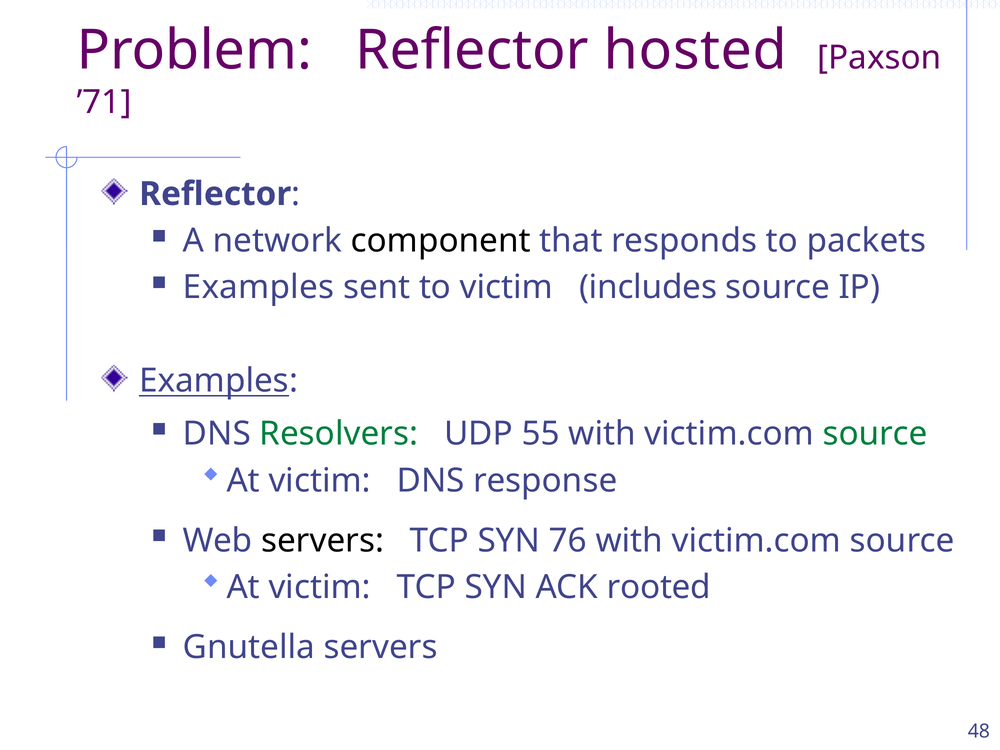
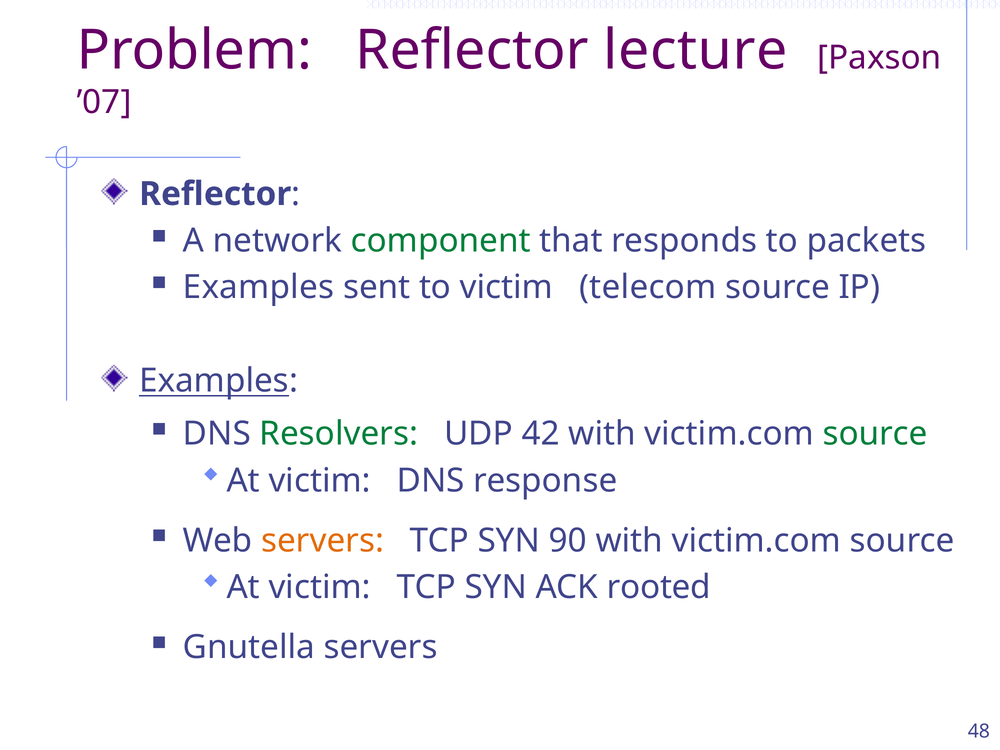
hosted: hosted -> lecture
’71: ’71 -> ’07
component colour: black -> green
includes: includes -> telecom
55: 55 -> 42
servers at (323, 541) colour: black -> orange
76: 76 -> 90
